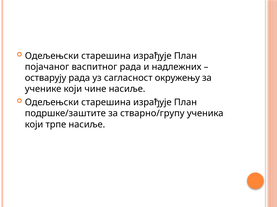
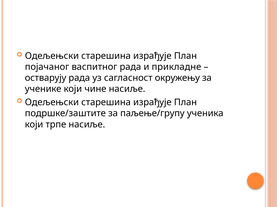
надлежних: надлежних -> прикладне
стварно/групу: стварно/групу -> паљење/групу
